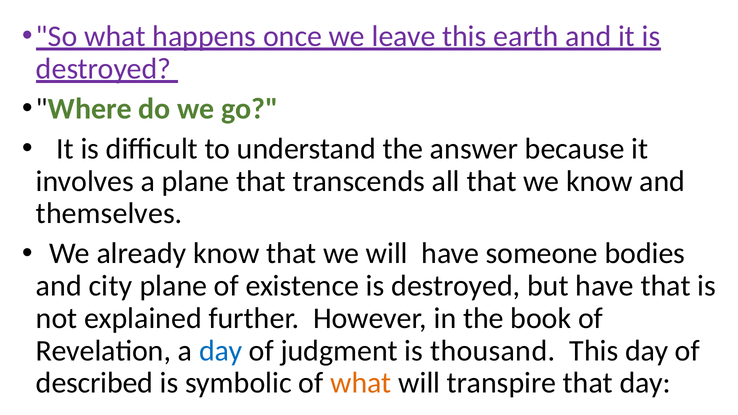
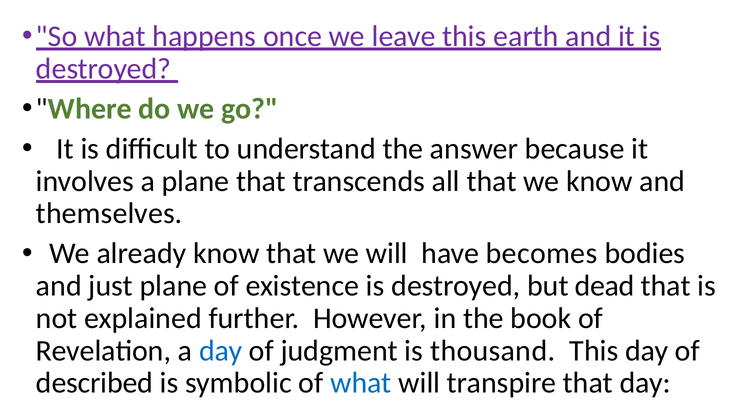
someone: someone -> becomes
city: city -> just
but have: have -> dead
what at (361, 383) colour: orange -> blue
